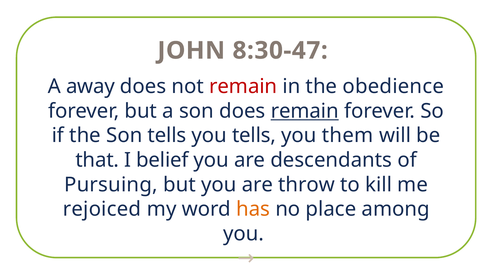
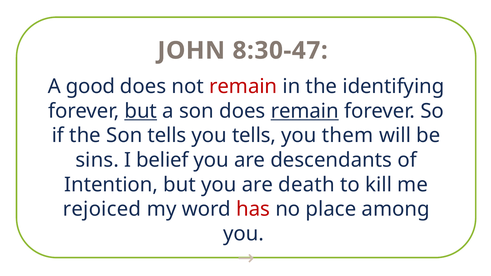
away: away -> good
obedience: obedience -> identifying
but at (141, 111) underline: none -> present
that: that -> sins
Pursuing: Pursuing -> Intention
throw: throw -> death
has colour: orange -> red
